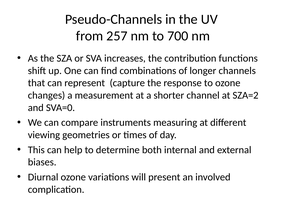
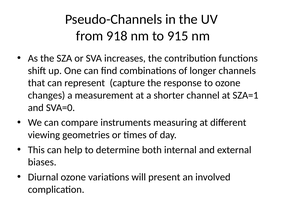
257: 257 -> 918
700: 700 -> 915
SZA=2: SZA=2 -> SZA=1
